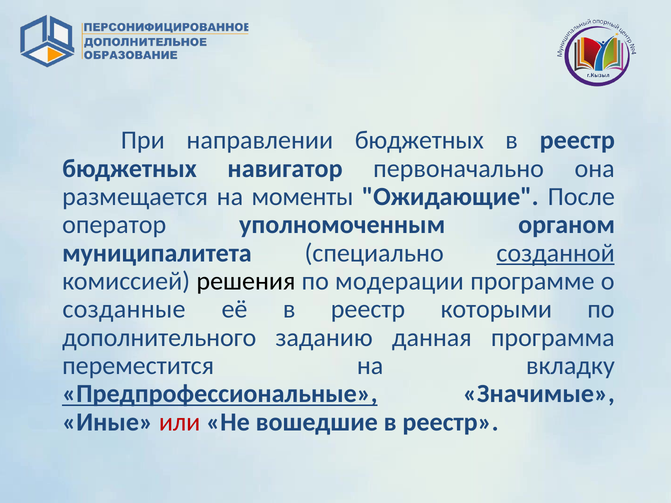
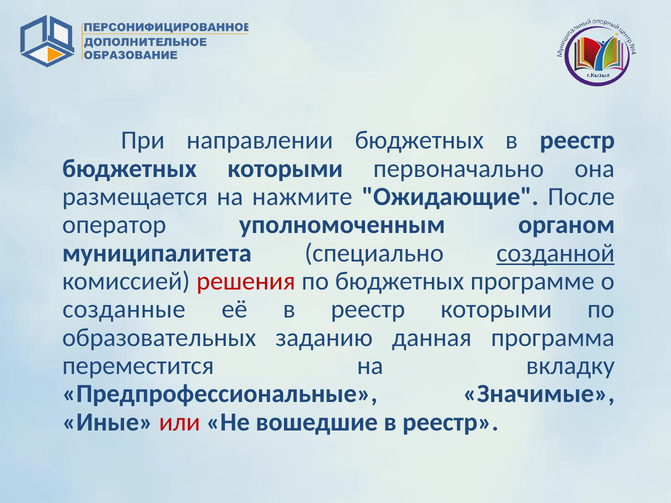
бюджетных навигатор: навигатор -> которыми
моменты: моменты -> нажмите
решения colour: black -> red
по модерации: модерации -> бюджетных
дополнительного: дополнительного -> образовательных
Предпрофессиональные underline: present -> none
